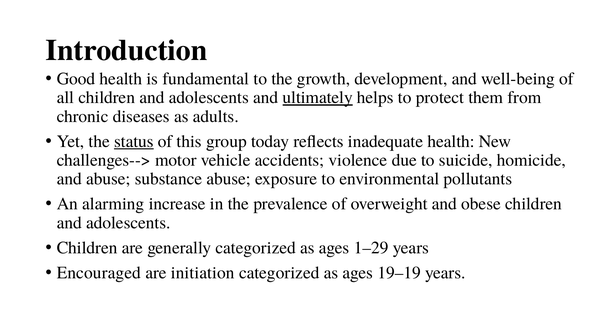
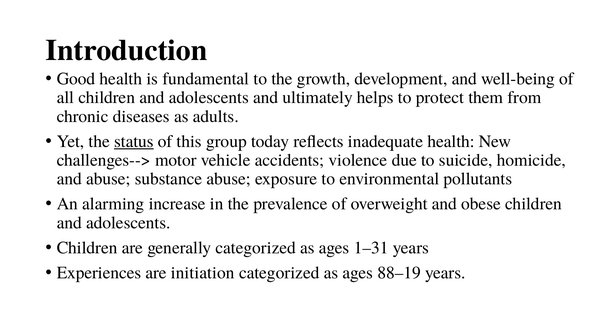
ultimately underline: present -> none
1–29: 1–29 -> 1–31
Encouraged: Encouraged -> Experiences
19–19: 19–19 -> 88–19
